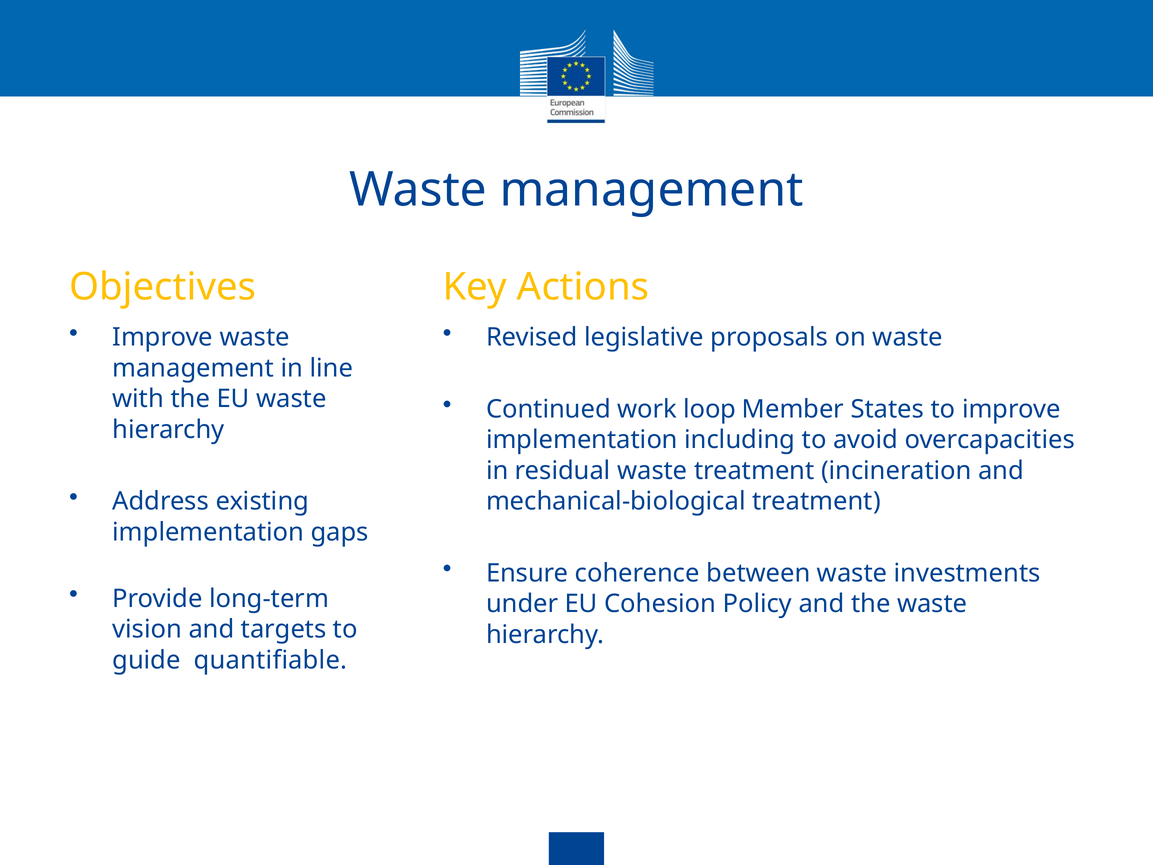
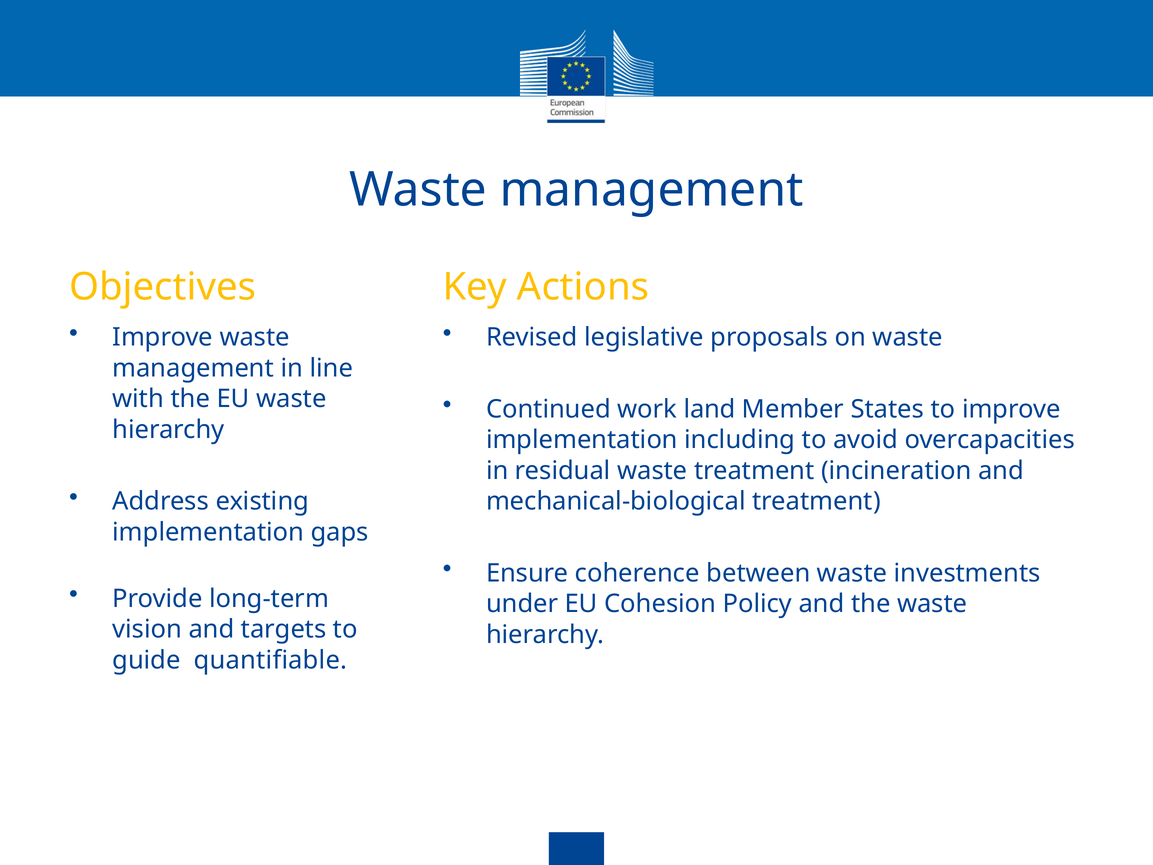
loop: loop -> land
